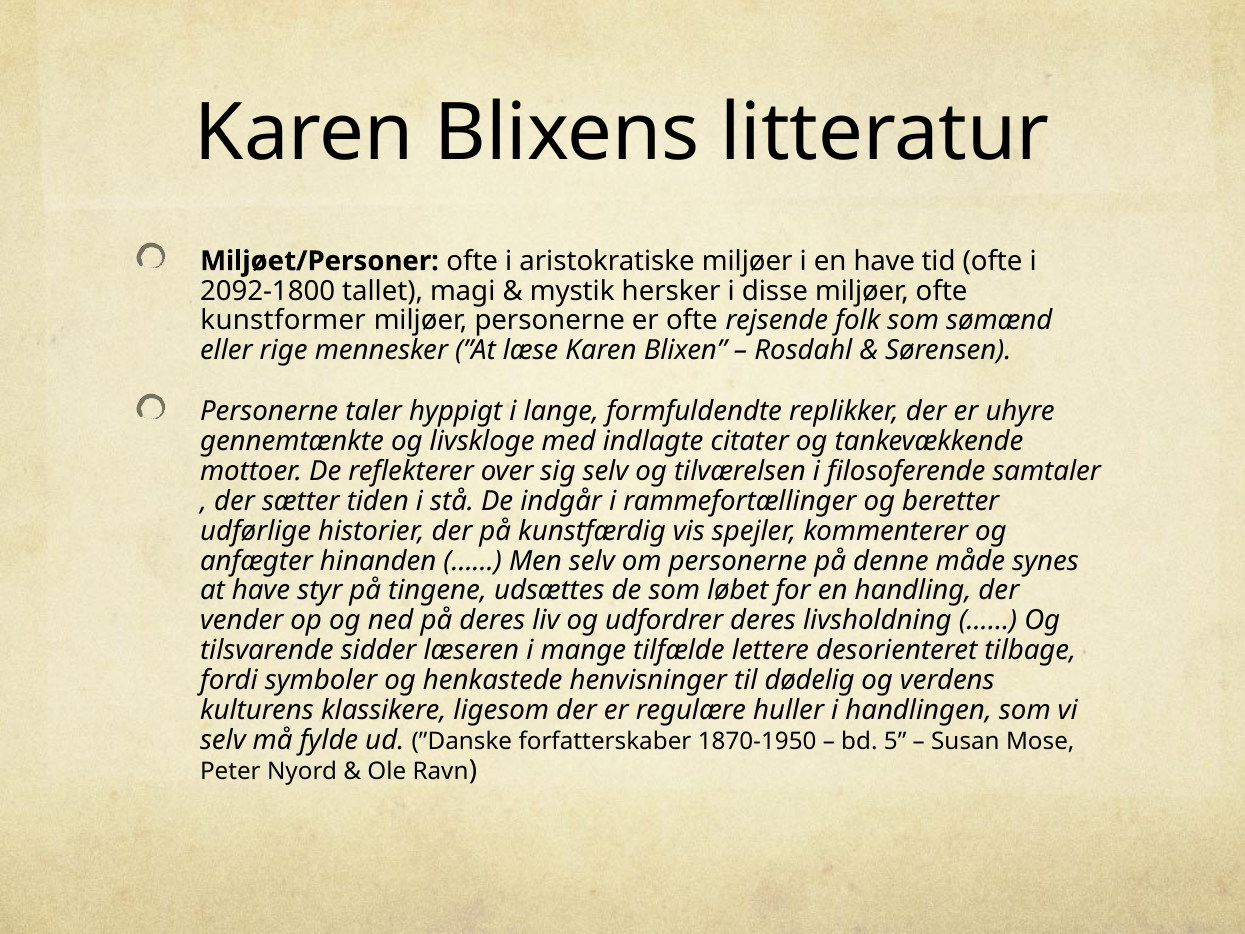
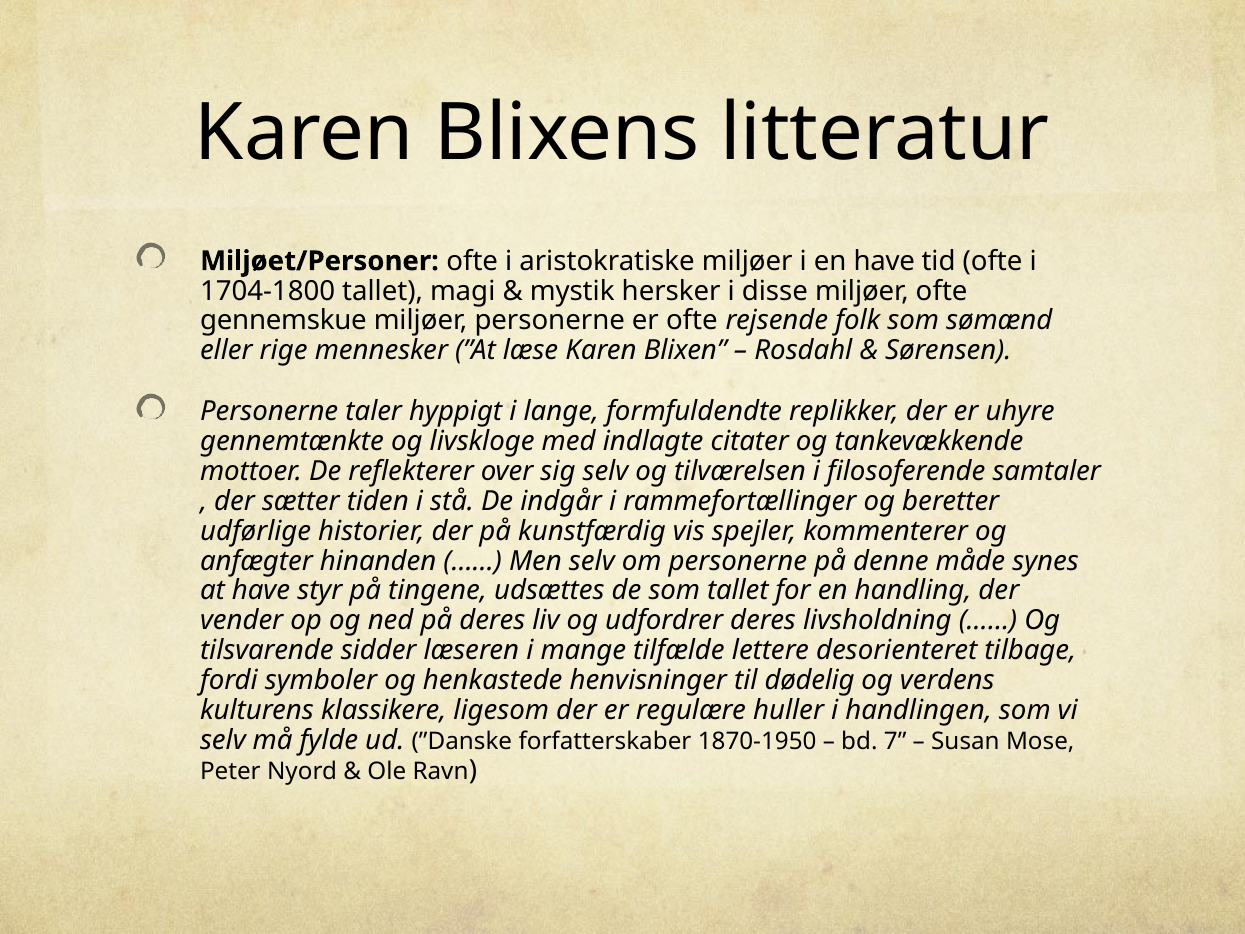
2092-1800: 2092-1800 -> 1704-1800
kunstformer: kunstformer -> gennemskue
som løbet: løbet -> tallet
5: 5 -> 7
